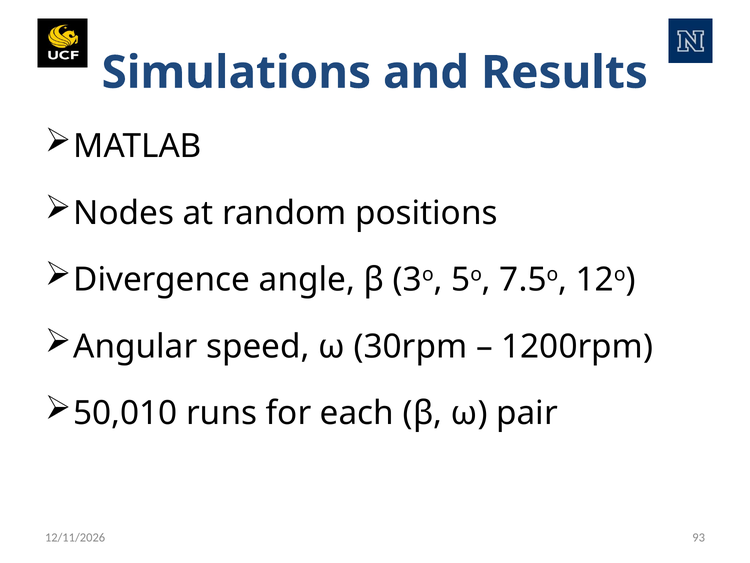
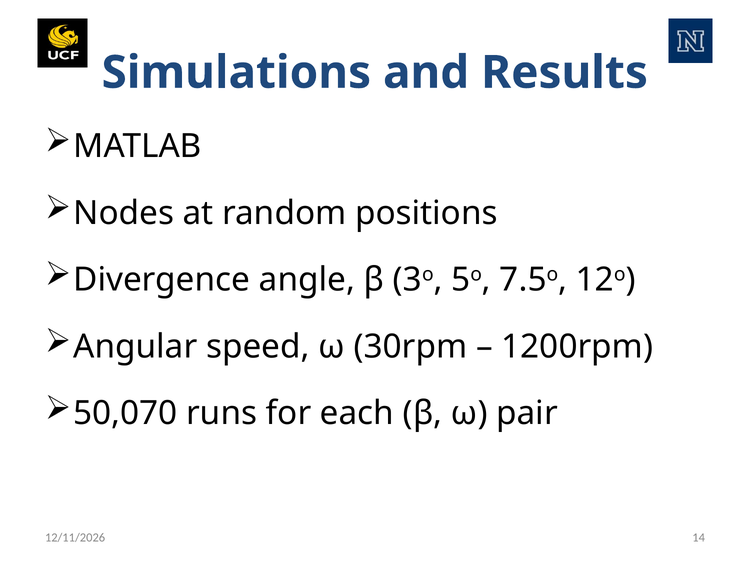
50,010: 50,010 -> 50,070
93: 93 -> 14
